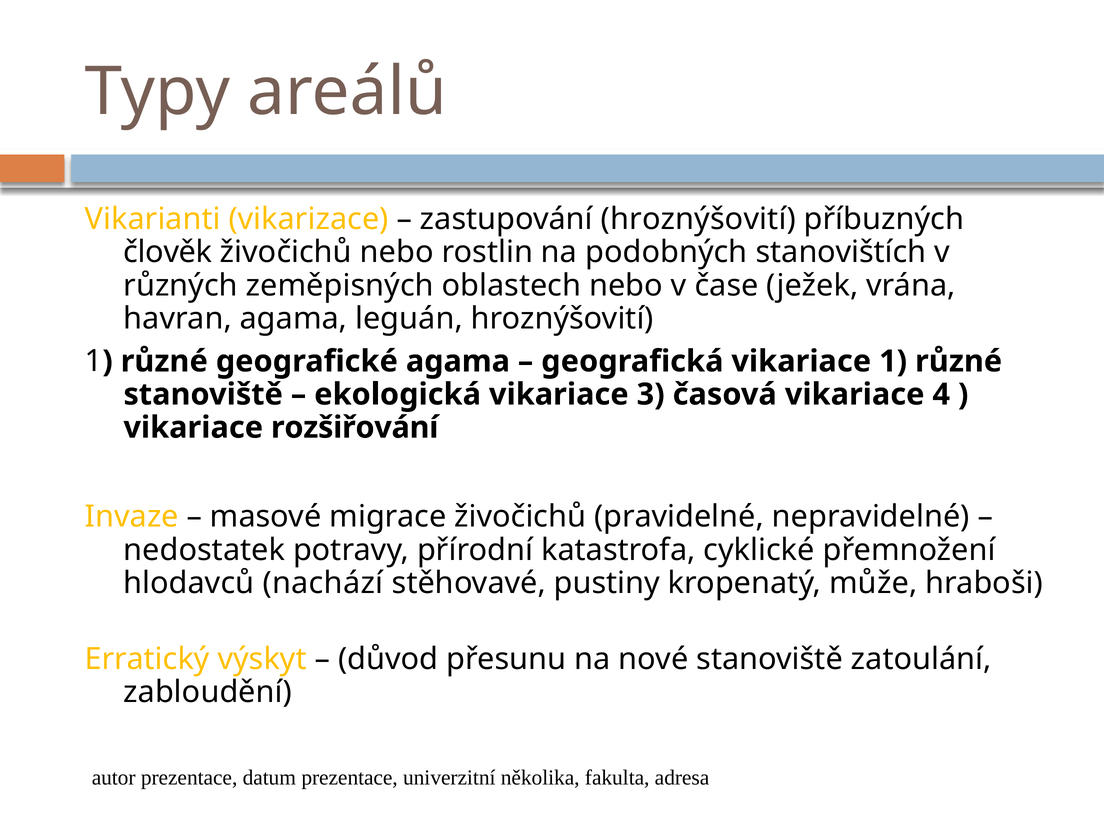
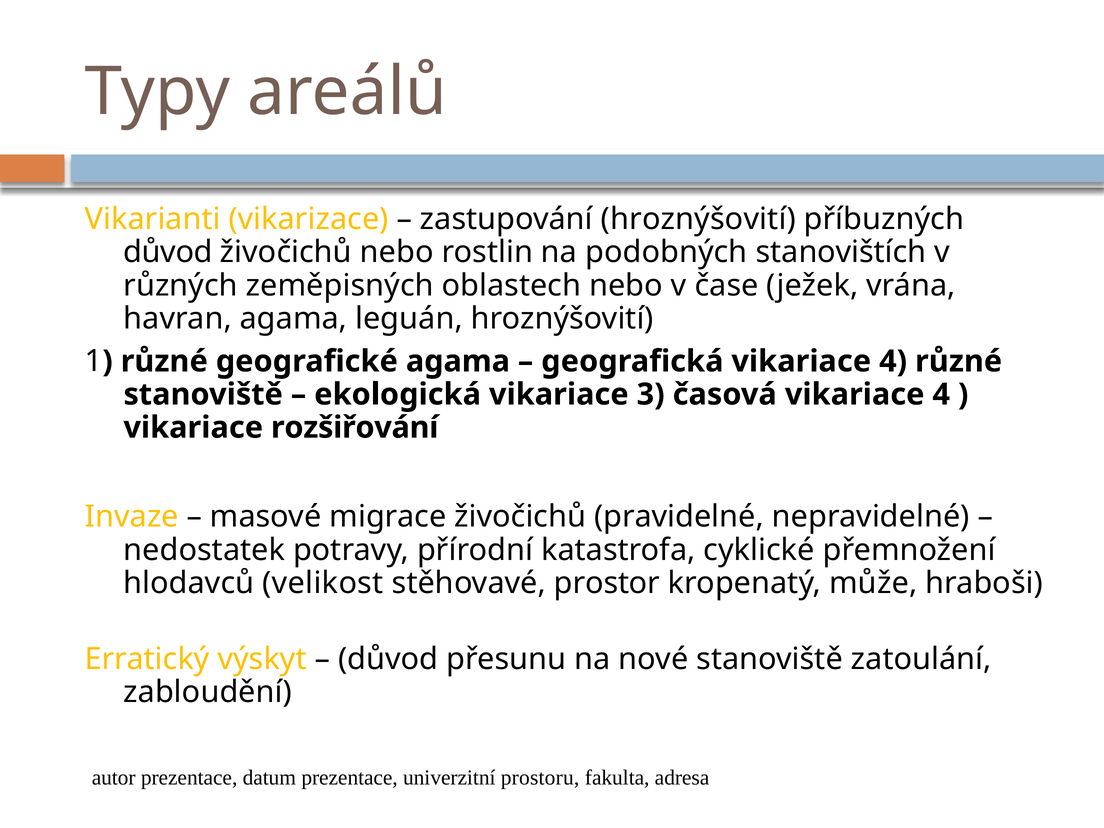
člověk at (168, 252): člověk -> důvod
geografická vikariace 1: 1 -> 4
nachází: nachází -> velikost
pustiny: pustiny -> prostor
několika: několika -> prostoru
